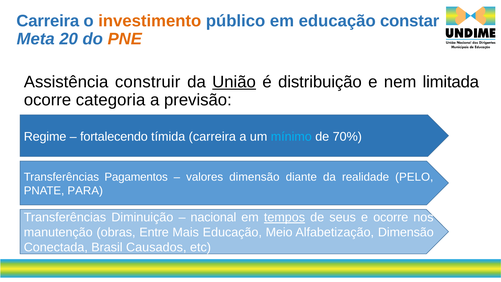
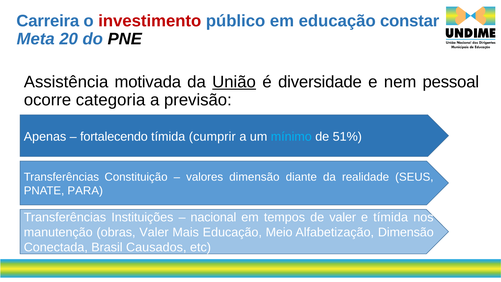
investimento colour: orange -> red
PNE colour: orange -> black
construir: construir -> motivada
distribuição: distribuição -> diversidade
limitada: limitada -> pessoal
Regime: Regime -> Apenas
tímida carreira: carreira -> cumprir
70%: 70% -> 51%
Pagamentos: Pagamentos -> Constituição
PELO: PELO -> SEUS
Diminuição: Diminuição -> Instituições
tempos underline: present -> none
de seus: seus -> valer
e ocorre: ocorre -> tímida
obras Entre: Entre -> Valer
